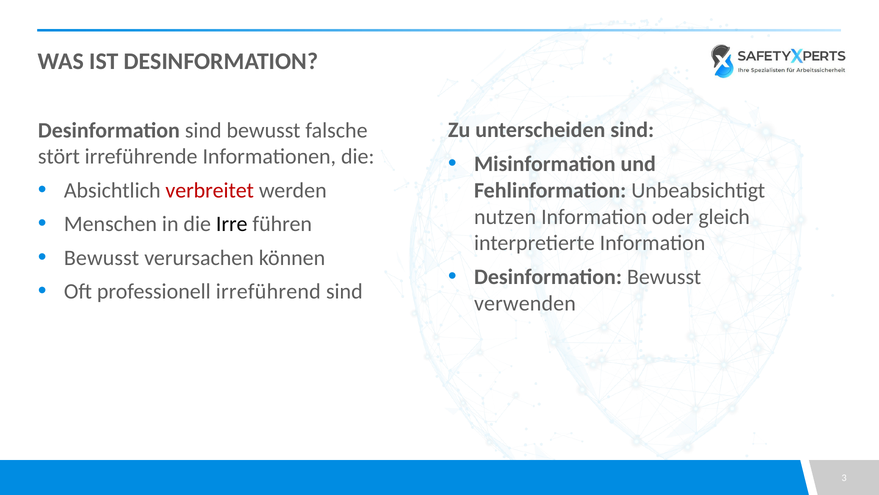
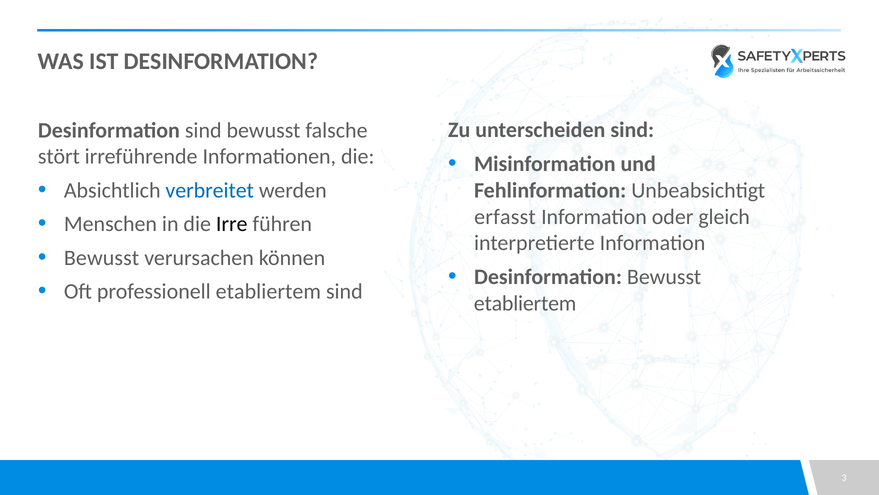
verbreitet colour: red -> blue
nutzen: nutzen -> erfasst
professionell irreführend: irreführend -> etabliertem
verwenden at (525, 303): verwenden -> etabliertem
